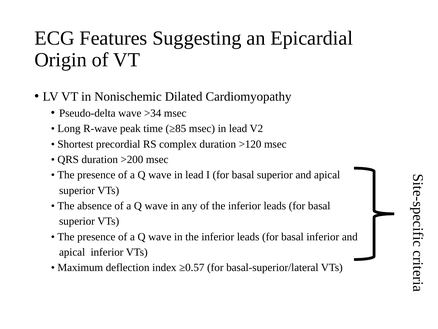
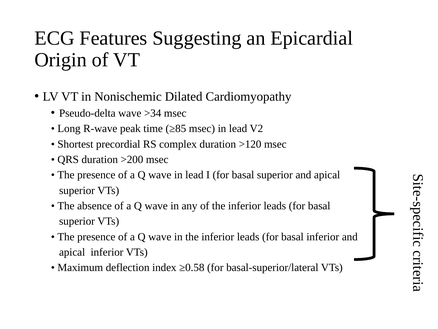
≥0.57: ≥0.57 -> ≥0.58
